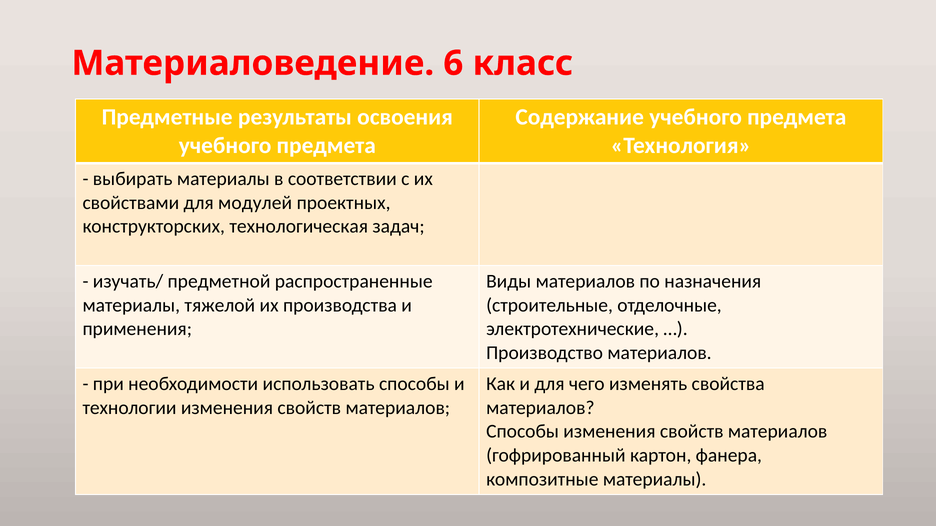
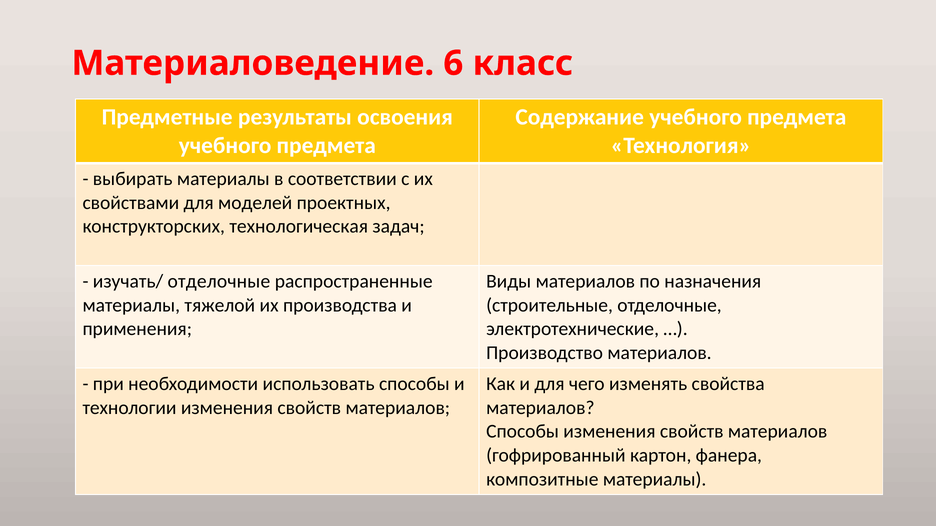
модулей: модулей -> моделей
изучать/ предметной: предметной -> отделочные
